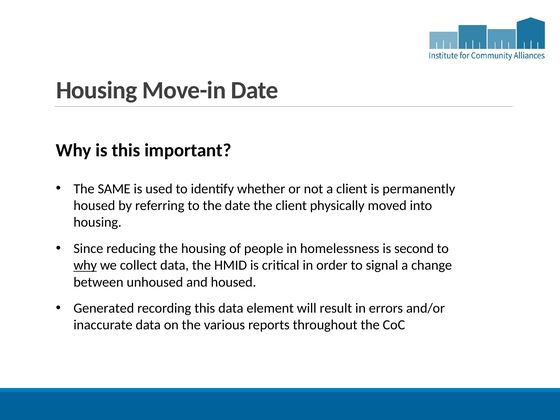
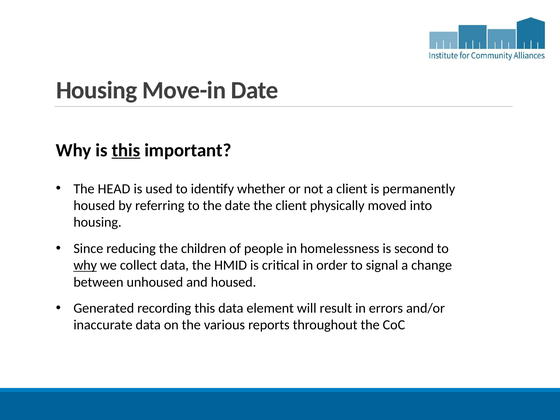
this at (126, 150) underline: none -> present
SAME: SAME -> HEAD
the housing: housing -> children
